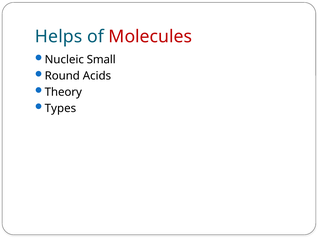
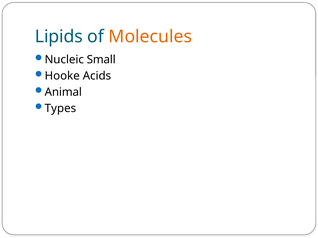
Helps: Helps -> Lipids
Molecules colour: red -> orange
Round: Round -> Hooke
Theory: Theory -> Animal
